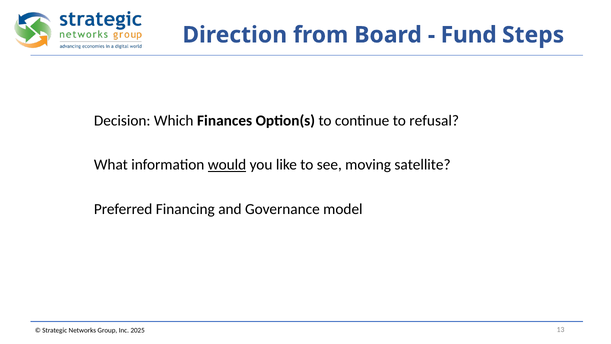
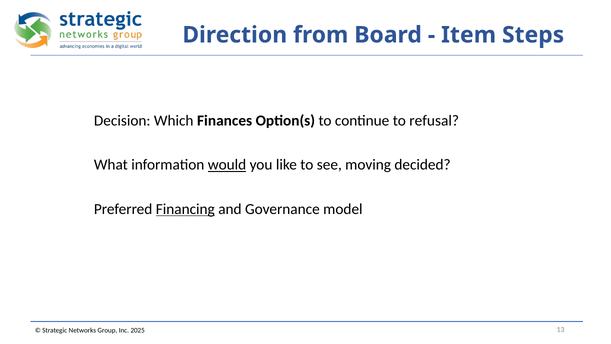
Fund: Fund -> Item
satellite: satellite -> decided
Financing underline: none -> present
